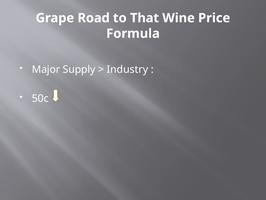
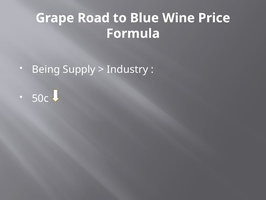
That: That -> Blue
Major: Major -> Being
